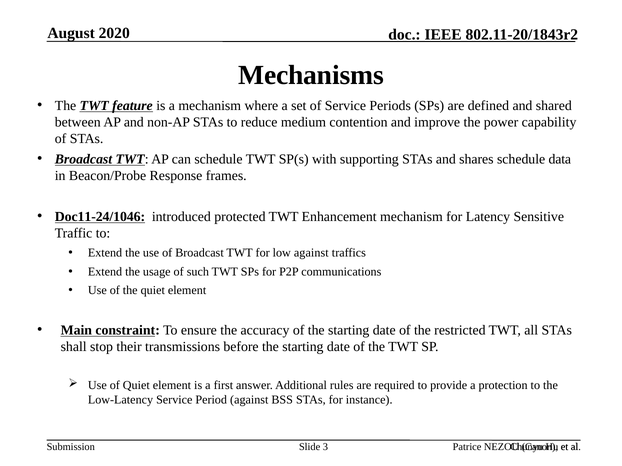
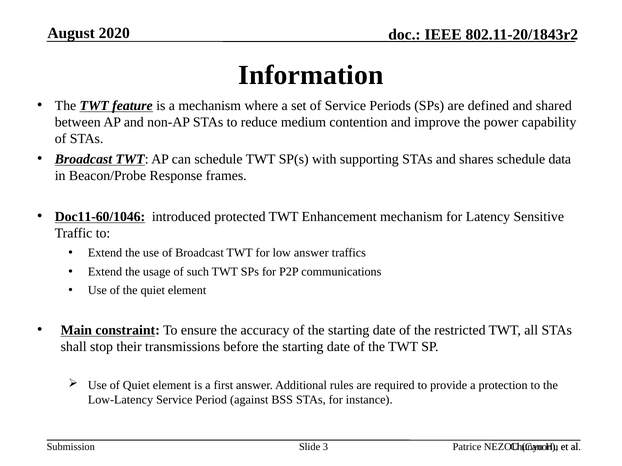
Mechanisms: Mechanisms -> Information
Doc11-24/1046: Doc11-24/1046 -> Doc11-60/1046
low against: against -> answer
